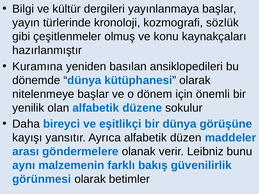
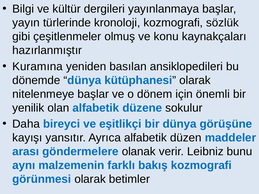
bakış güvenilirlik: güvenilirlik -> kozmografi
